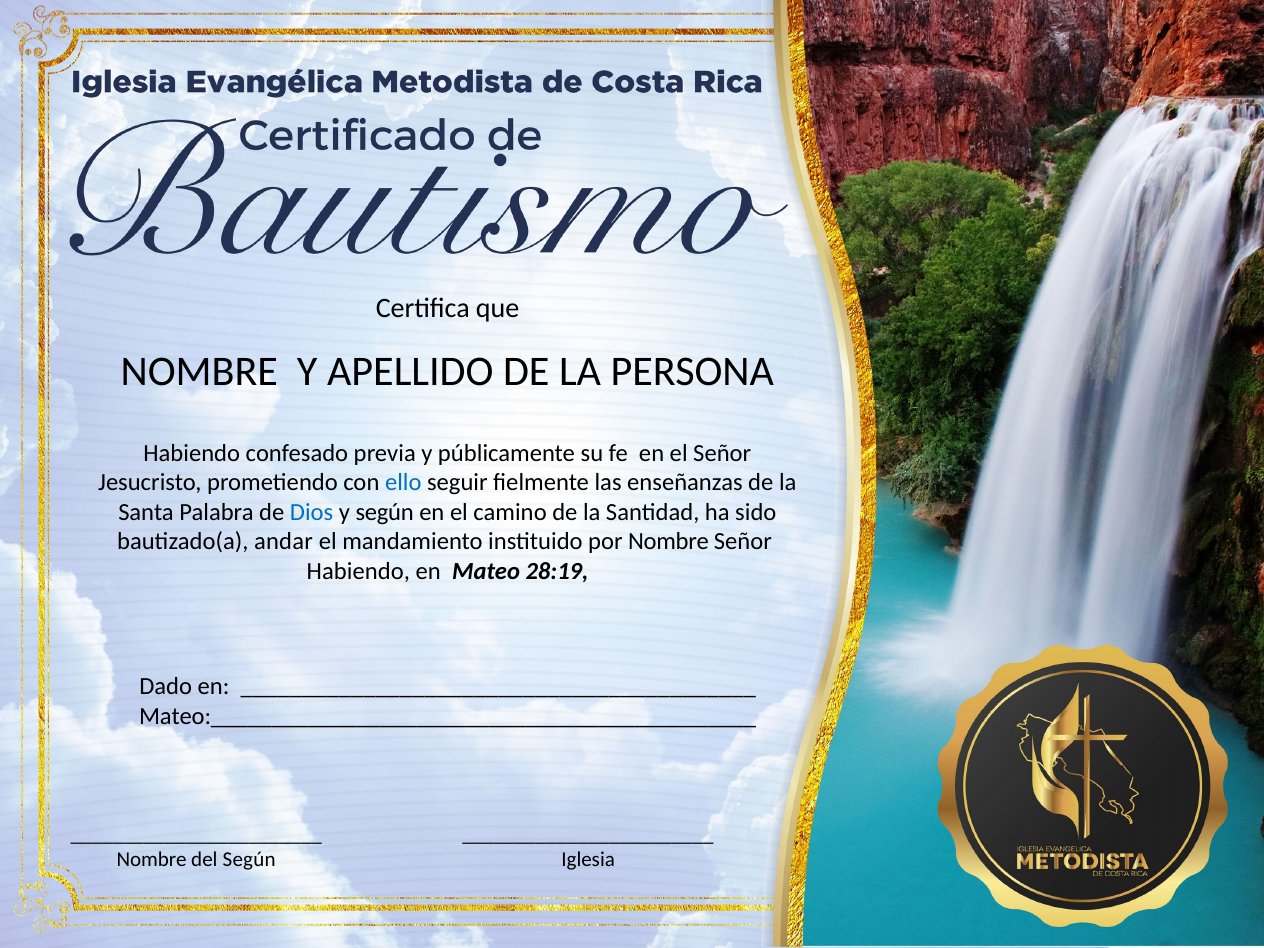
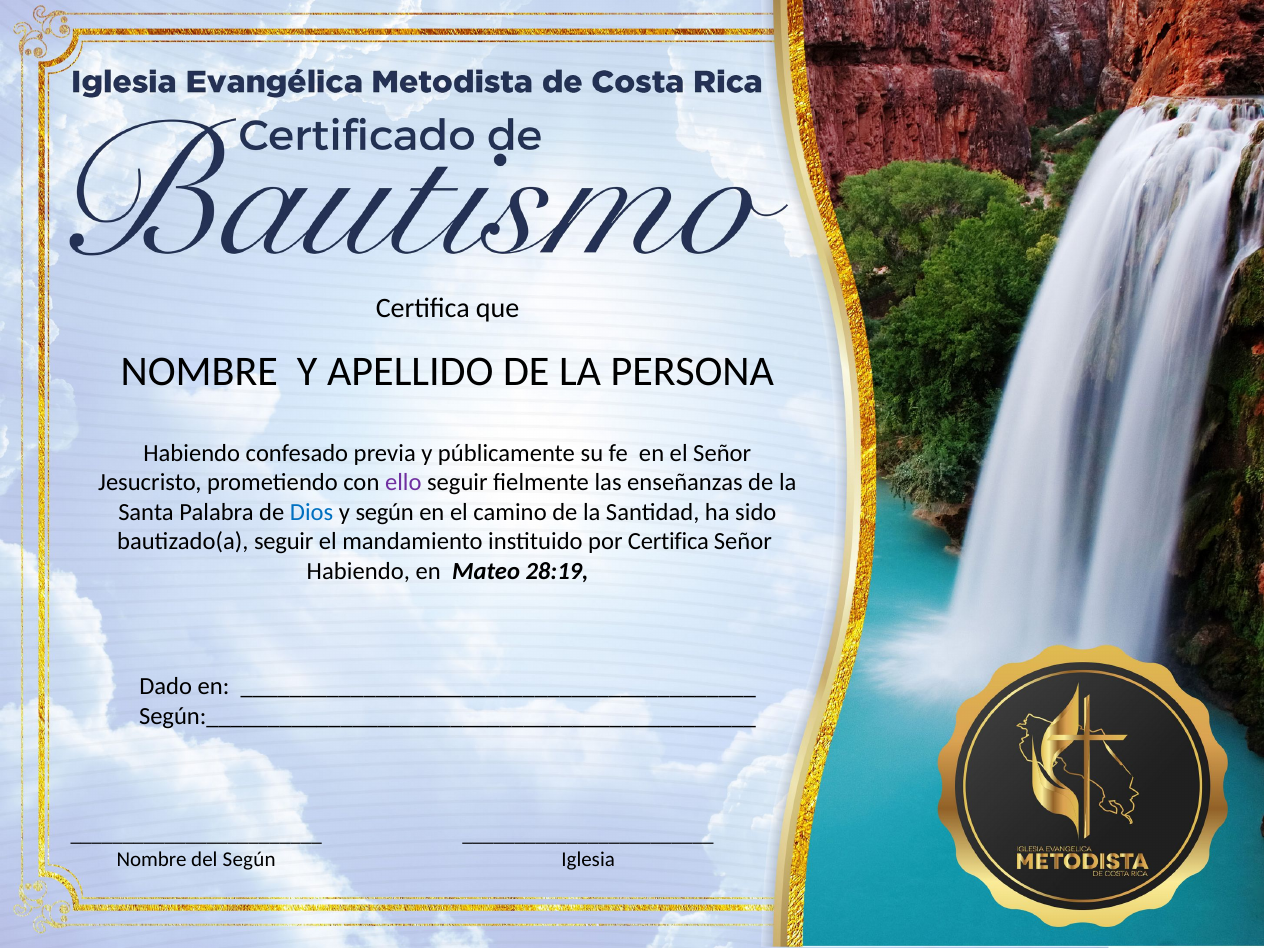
ello colour: blue -> purple
bautizado(a andar: andar -> seguir
por Nombre: Nombre -> Certifica
Mateo:_____________________________________________: Mateo:_____________________________________________ -> Según:_____________________________________________
